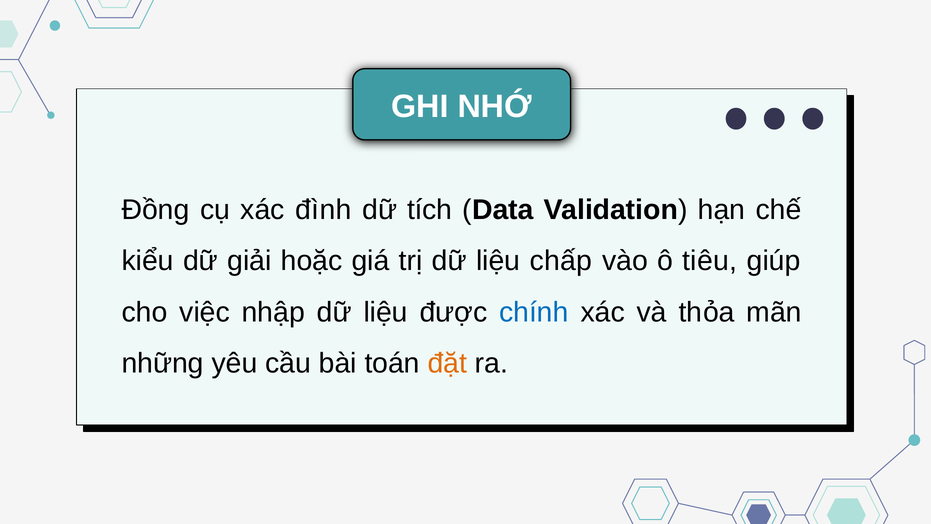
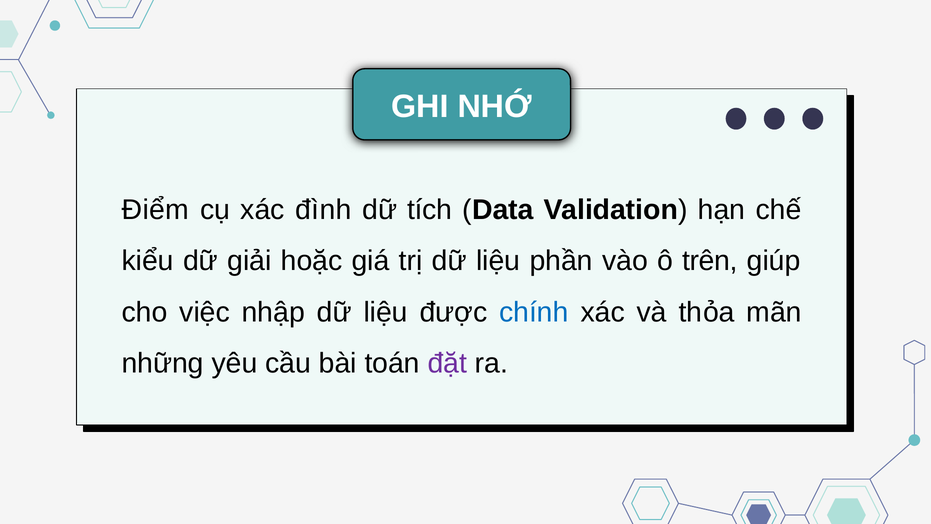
Đồng: Đồng -> Điểm
chấp: chấp -> phần
tiêu: tiêu -> trên
đặt colour: orange -> purple
